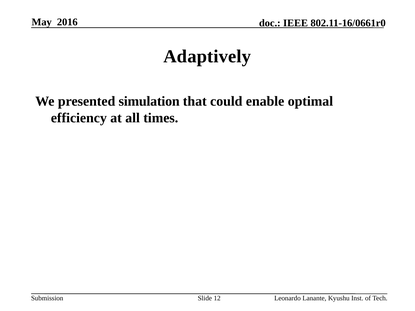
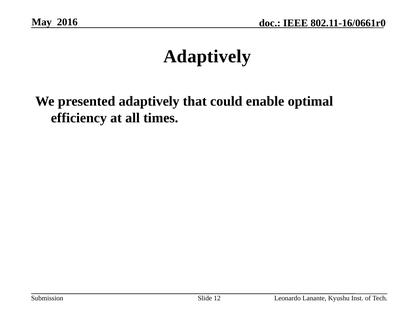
presented simulation: simulation -> adaptively
